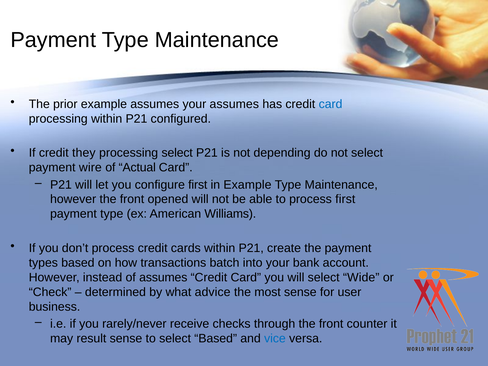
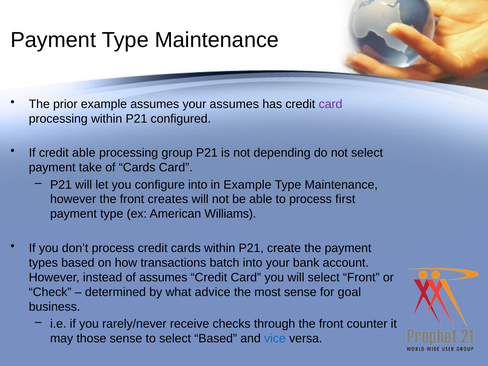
card at (331, 104) colour: blue -> purple
credit they: they -> able
processing select: select -> group
wire: wire -> take
of Actual: Actual -> Cards
configure first: first -> into
opened: opened -> creates
select Wide: Wide -> Front
user: user -> goal
result: result -> those
